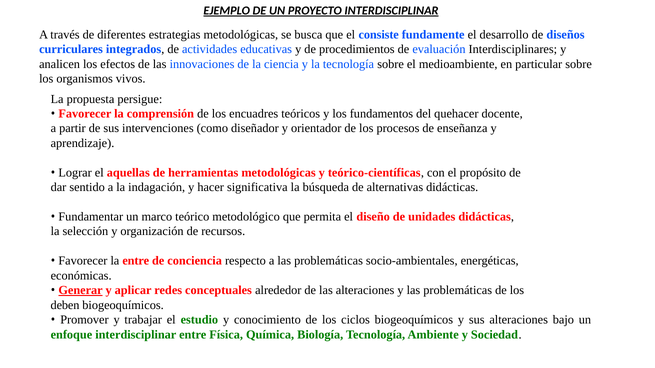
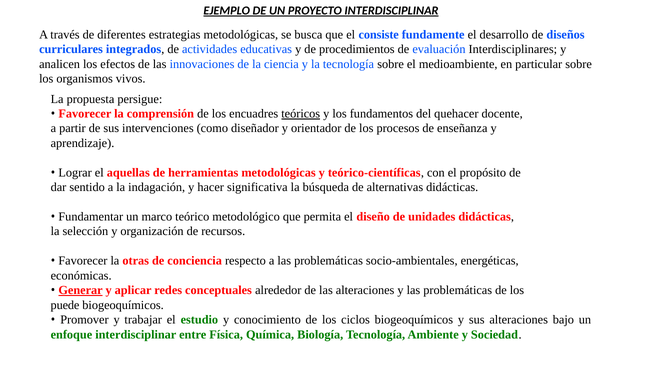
teóricos underline: none -> present
la entre: entre -> otras
deben: deben -> puede
